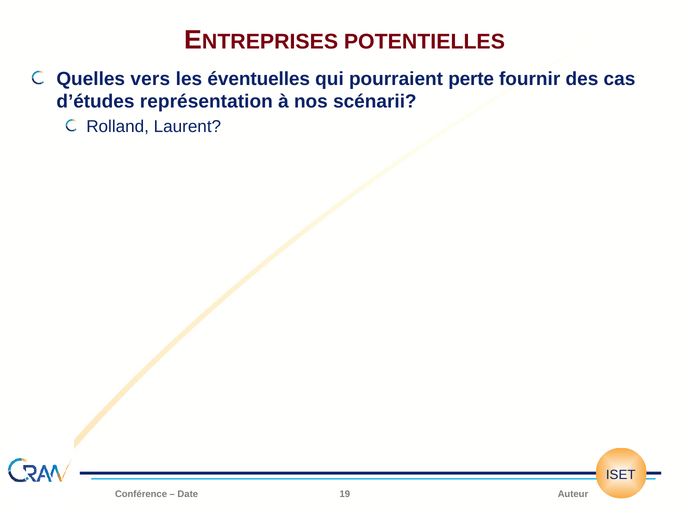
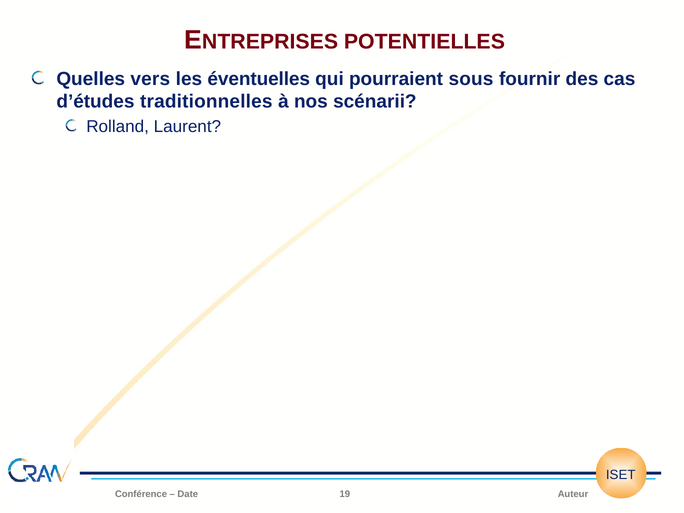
perte: perte -> sous
représentation: représentation -> traditionnelles
